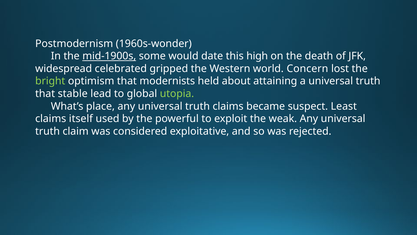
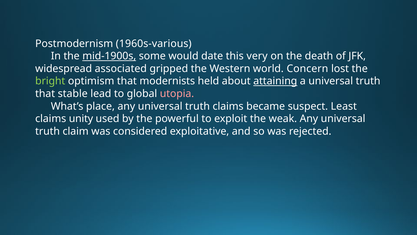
1960s-wonder: 1960s-wonder -> 1960s-various
high: high -> very
celebrated: celebrated -> associated
attaining underline: none -> present
utopia colour: light green -> pink
itself: itself -> unity
